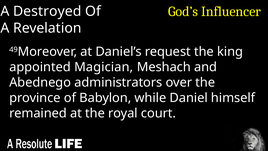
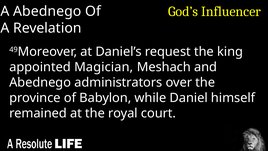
A Destroyed: Destroyed -> Abednego
